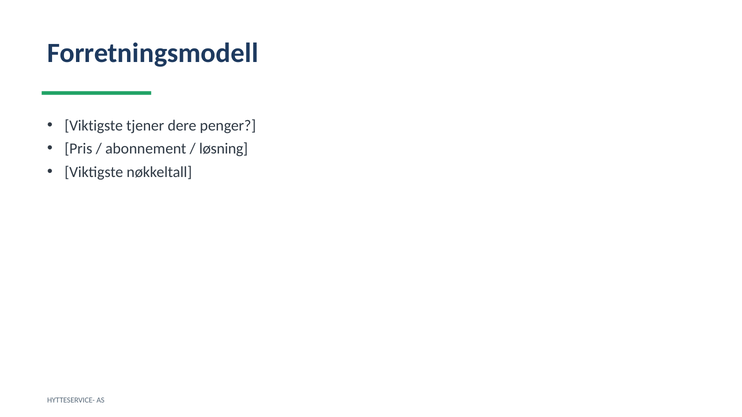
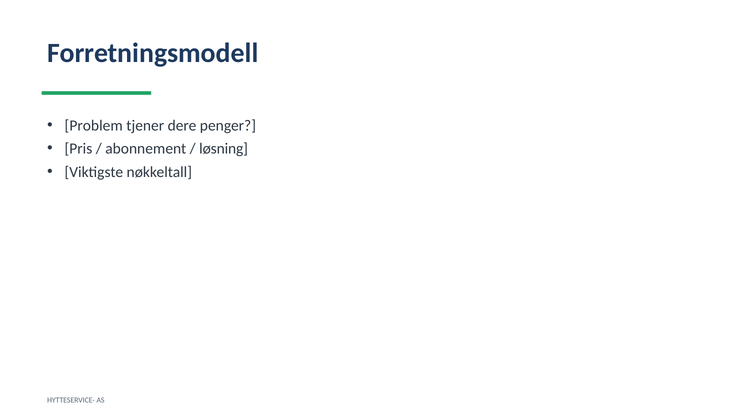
Viktigste at (94, 126): Viktigste -> Problem
